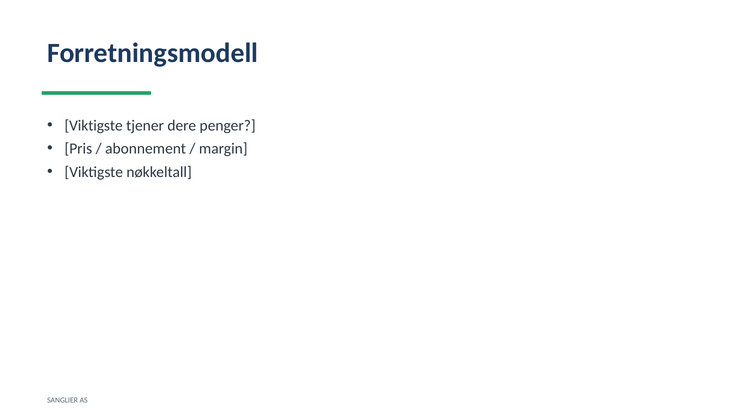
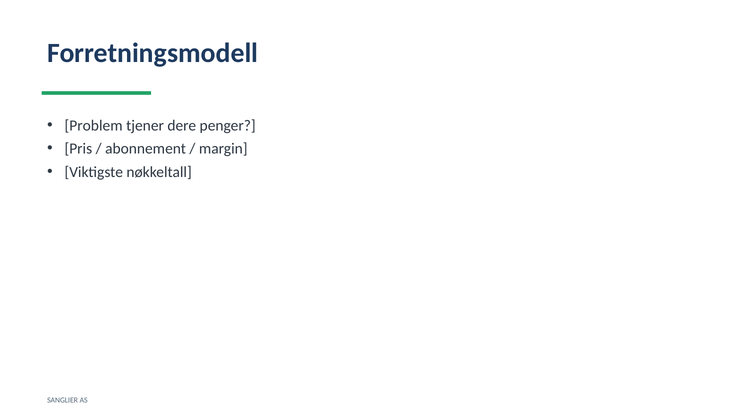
Viktigste at (94, 126): Viktigste -> Problem
